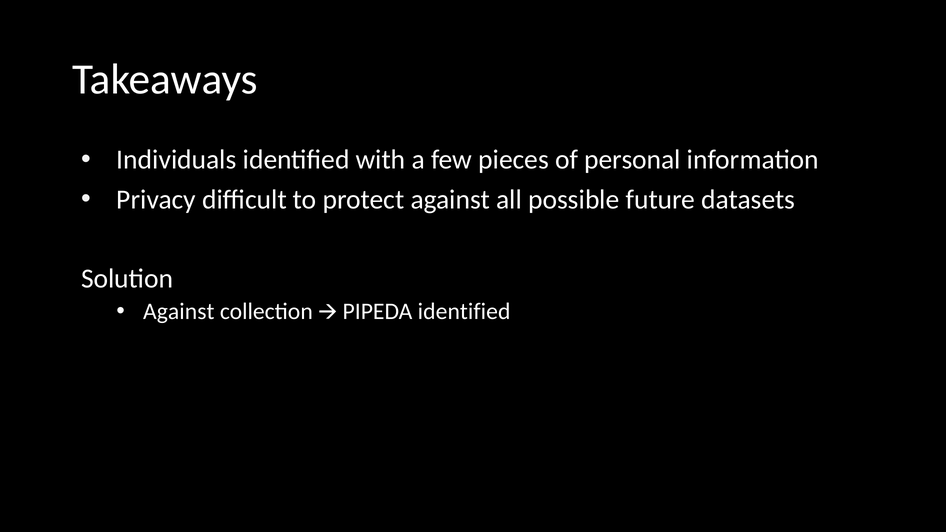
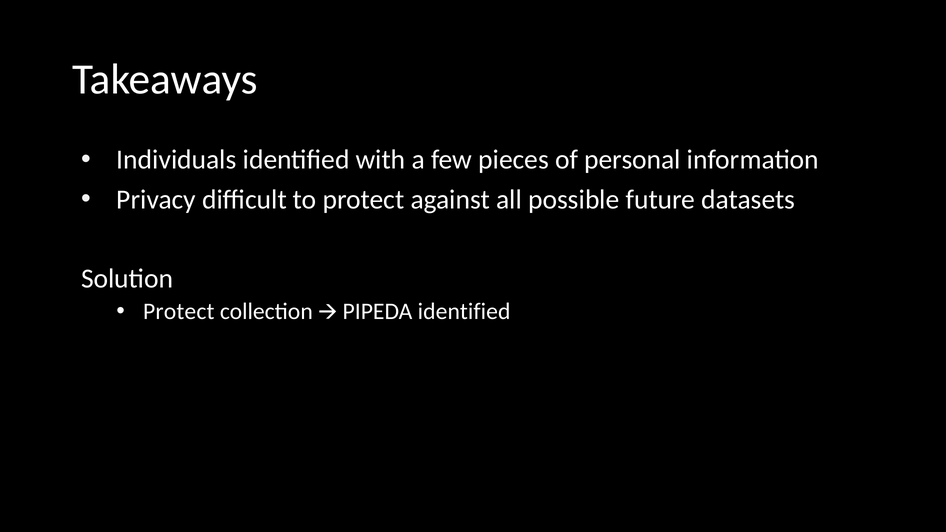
Against at (179, 311): Against -> Protect
